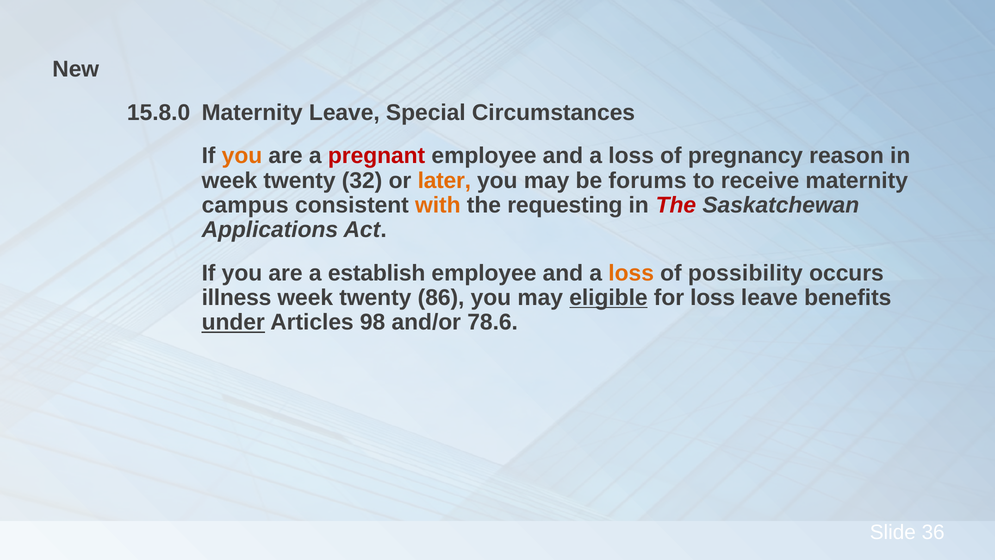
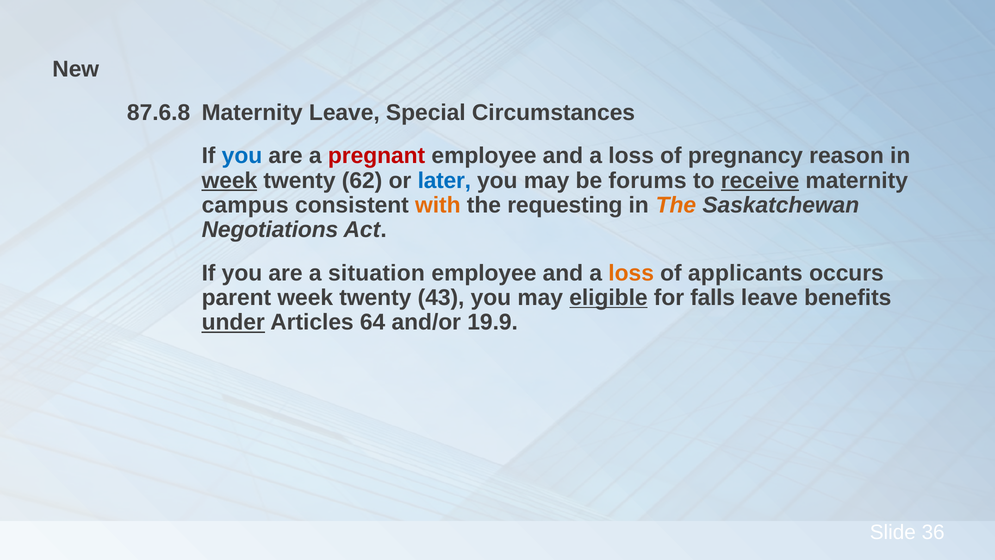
15.8.0: 15.8.0 -> 87.6.8
you at (242, 156) colour: orange -> blue
week at (229, 180) underline: none -> present
32: 32 -> 62
later colour: orange -> blue
receive underline: none -> present
The at (676, 205) colour: red -> orange
Applications: Applications -> Negotiations
establish: establish -> situation
possibility: possibility -> applicants
illness: illness -> parent
86: 86 -> 43
for loss: loss -> falls
98: 98 -> 64
78.6: 78.6 -> 19.9
